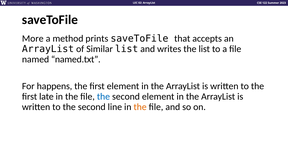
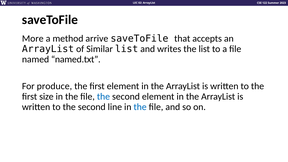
prints: prints -> arrive
happens: happens -> produce
late: late -> size
the at (140, 107) colour: orange -> blue
